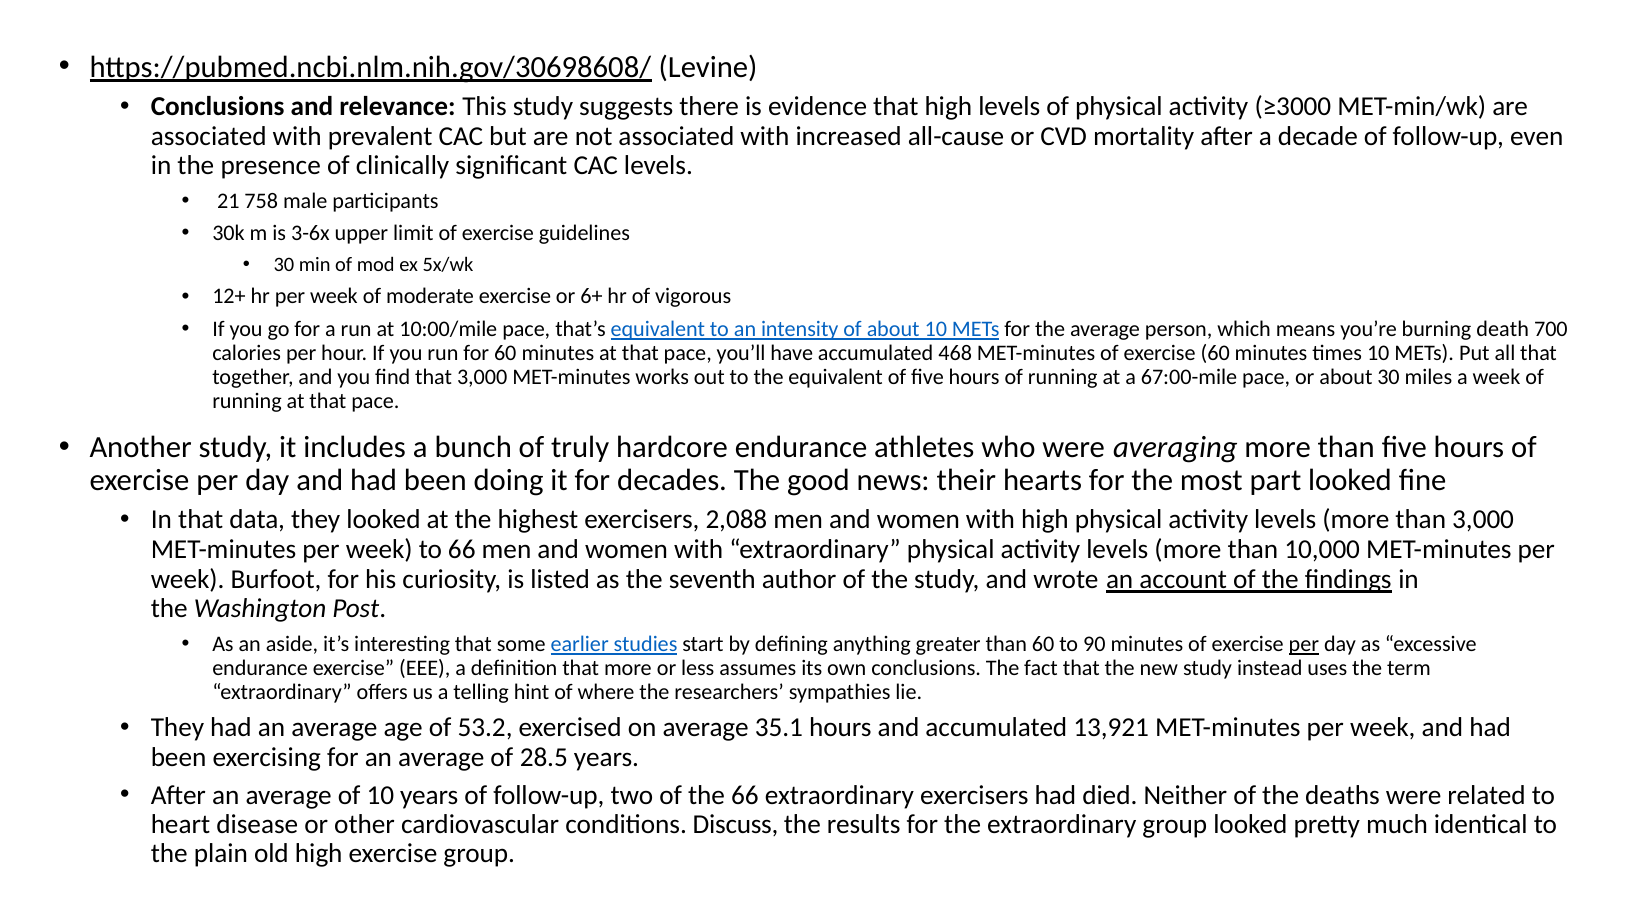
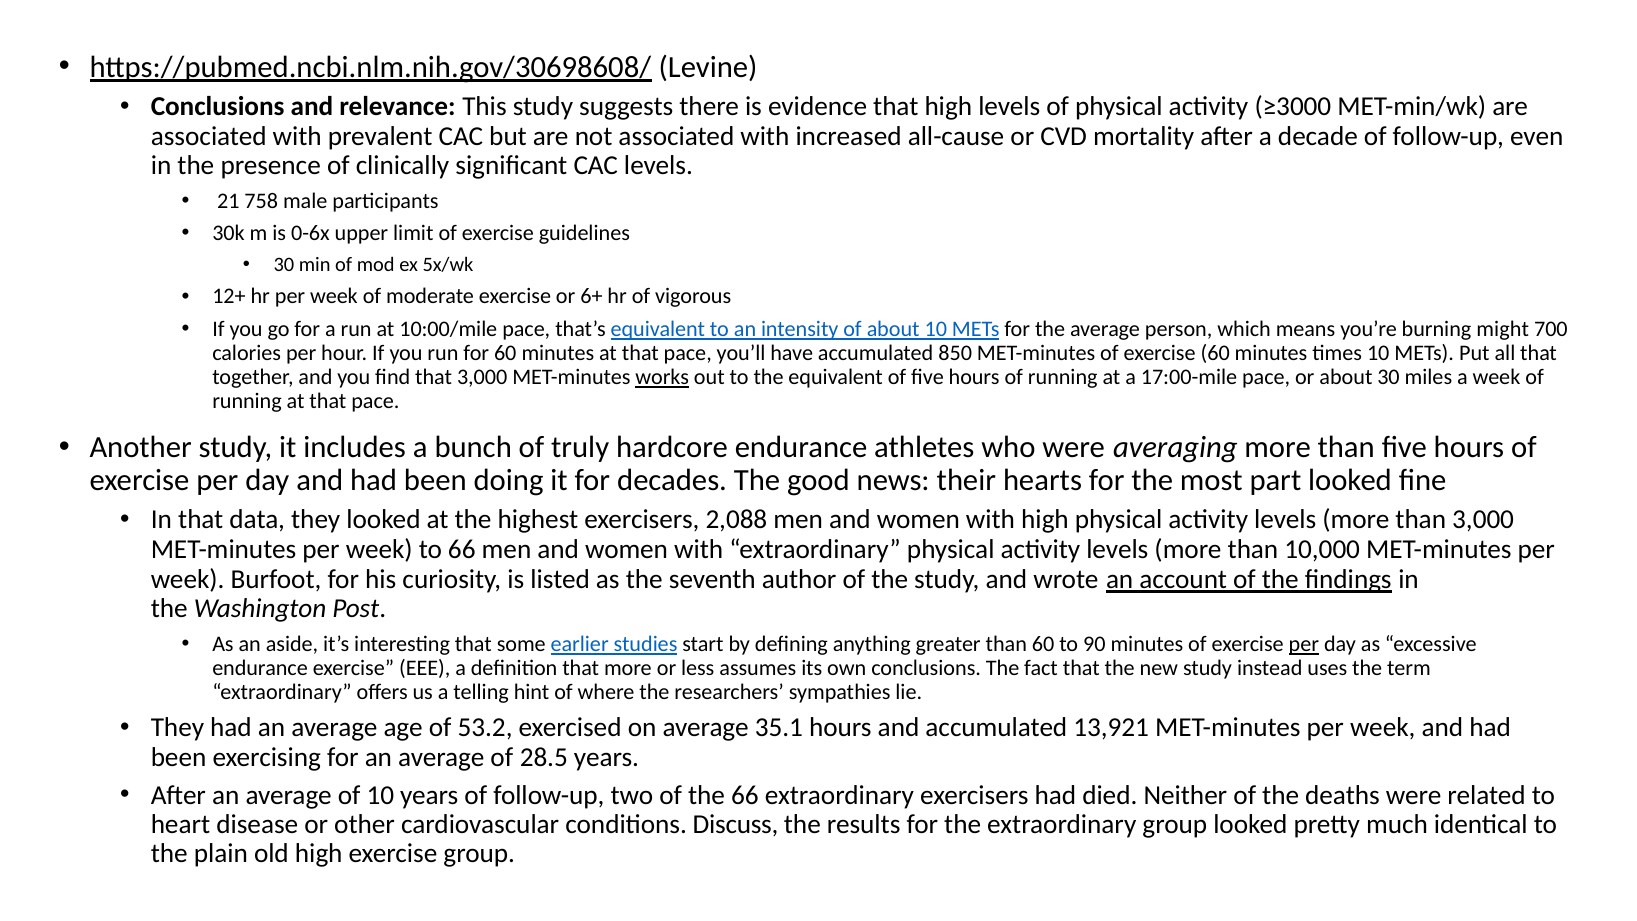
3-6x: 3-6x -> 0-6x
death: death -> might
468: 468 -> 850
works underline: none -> present
67:00-mile: 67:00-mile -> 17:00-mile
